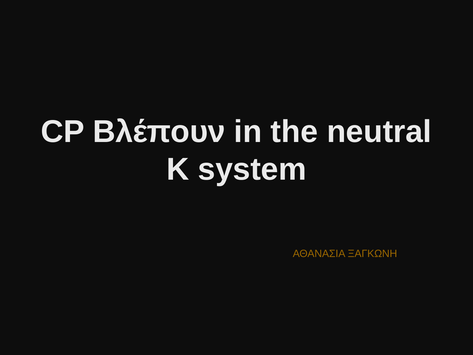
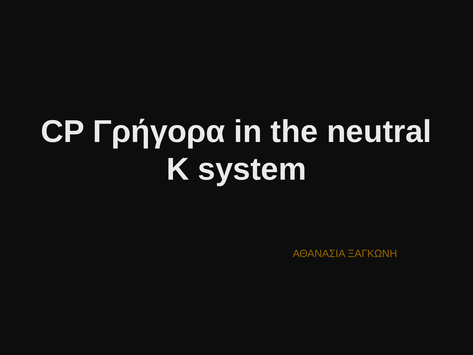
Βλέπουν: Βλέπουν -> Γρήγορα
